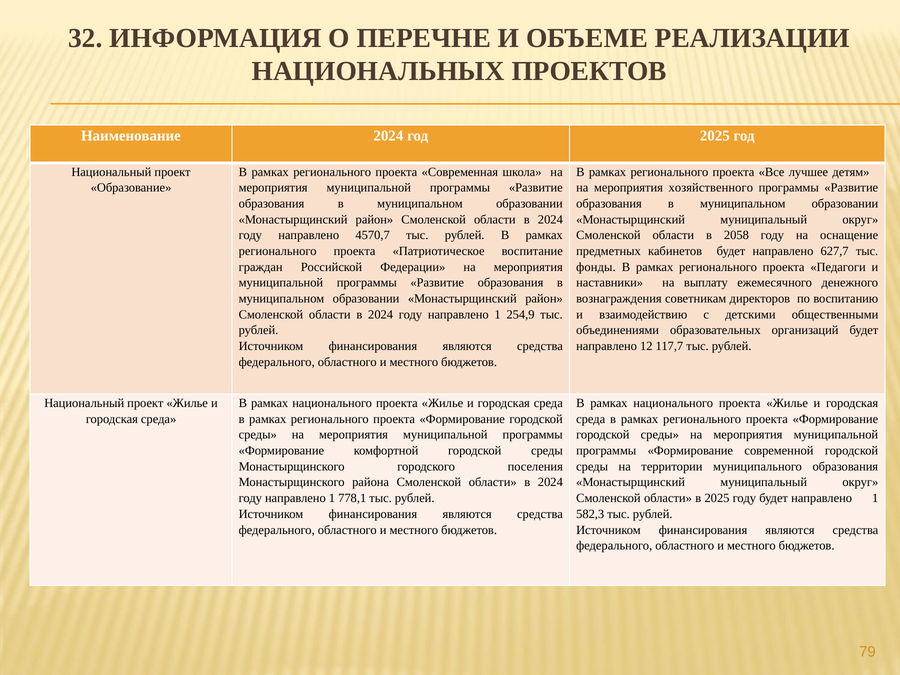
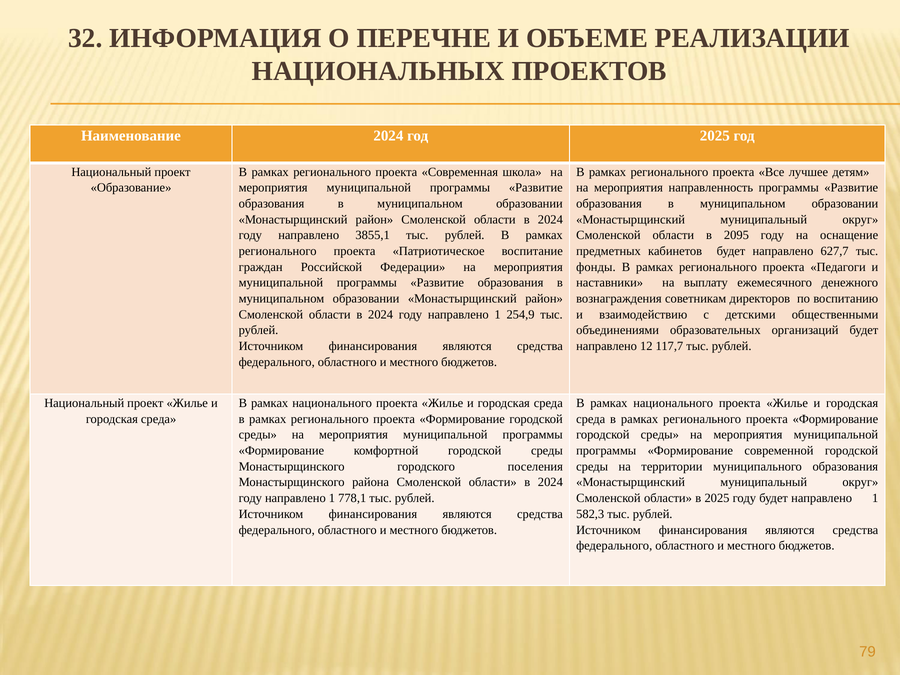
хозяйственного: хозяйственного -> направленность
4570,7: 4570,7 -> 3855,1
2058: 2058 -> 2095
